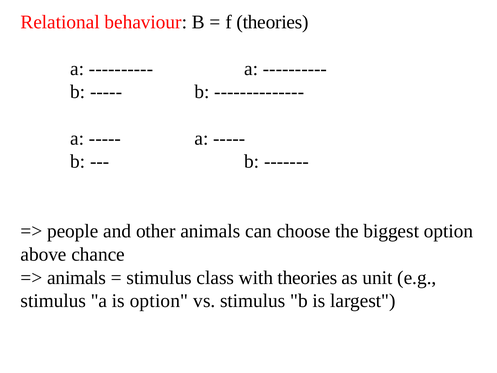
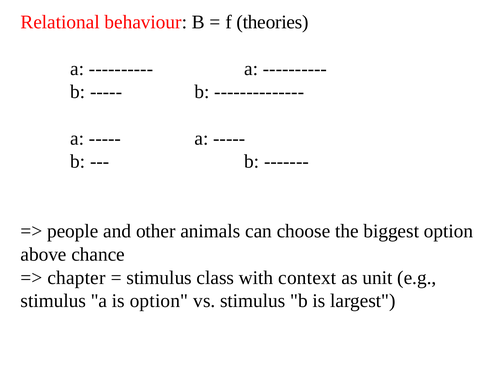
animals at (77, 278): animals -> chapter
with theories: theories -> context
